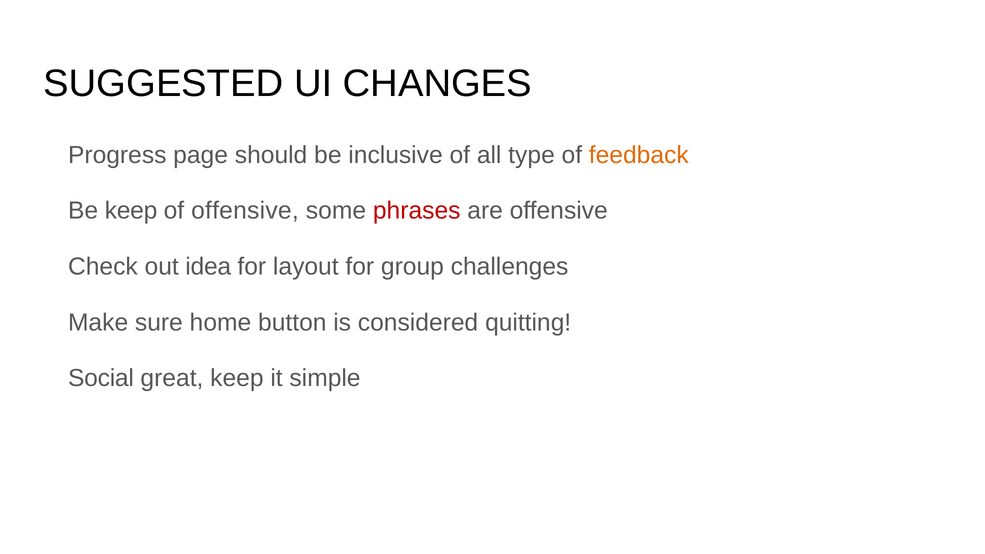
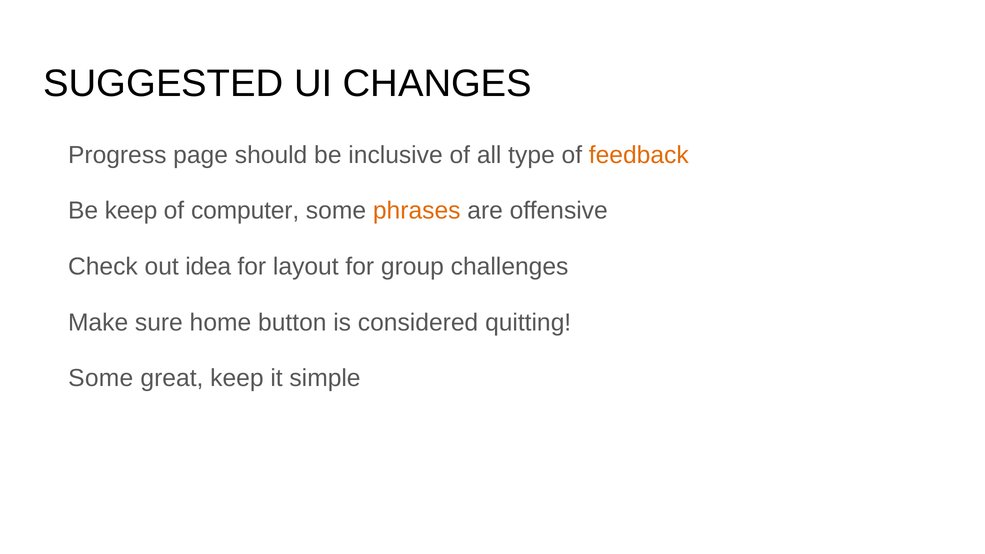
of offensive: offensive -> computer
phrases colour: red -> orange
Social at (101, 378): Social -> Some
